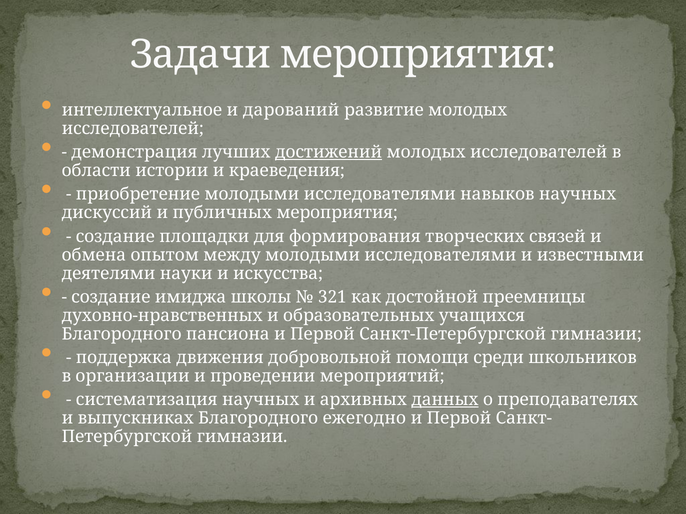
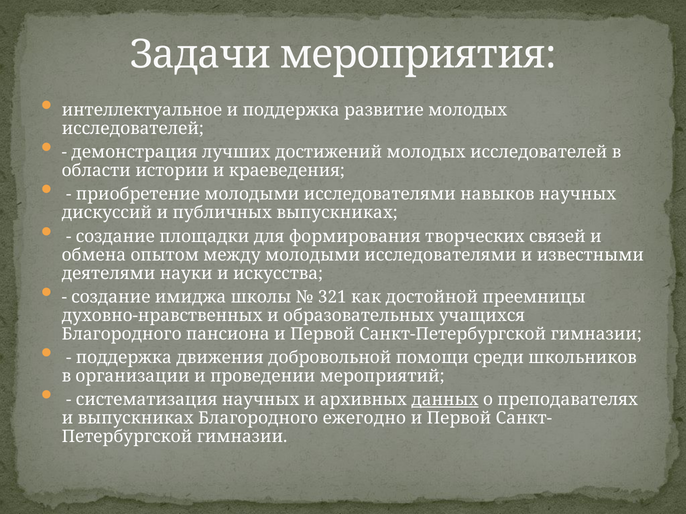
и дарований: дарований -> поддержка
достижений underline: present -> none
публичных мероприятия: мероприятия -> выпускниках
